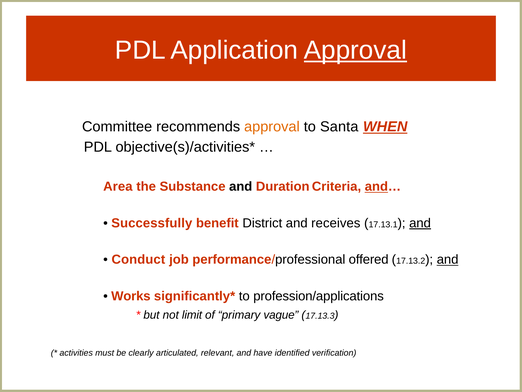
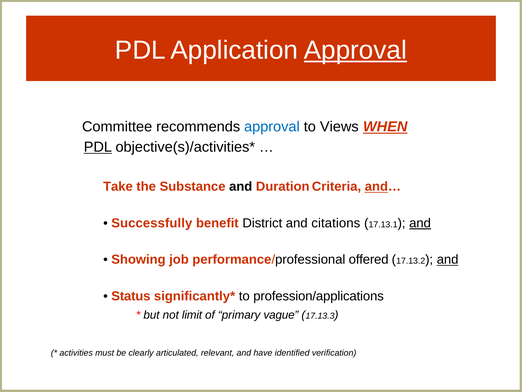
approval at (272, 127) colour: orange -> blue
Santa: Santa -> Views
PDL at (98, 147) underline: none -> present
Area: Area -> Take
receives: receives -> citations
Conduct: Conduct -> Showing
Works: Works -> Status
